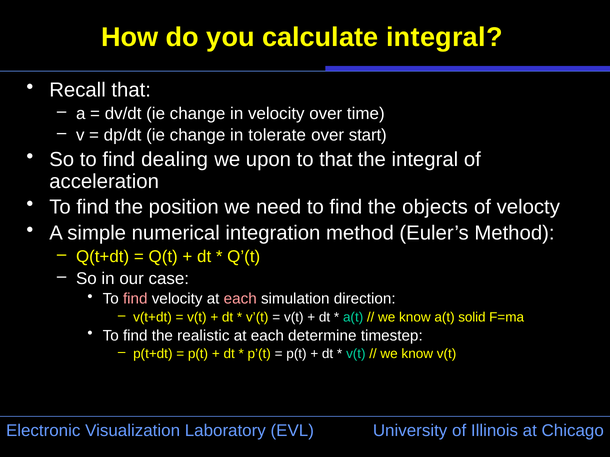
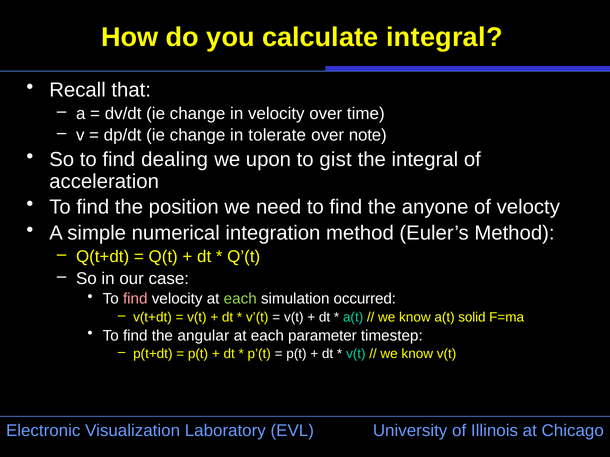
start: start -> note
to that: that -> gist
objects: objects -> anyone
each at (240, 299) colour: pink -> light green
direction: direction -> occurred
realistic: realistic -> angular
determine: determine -> parameter
